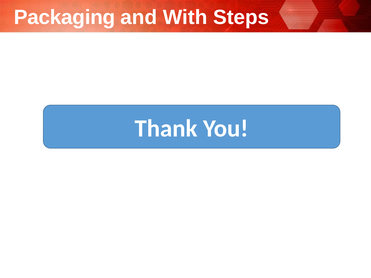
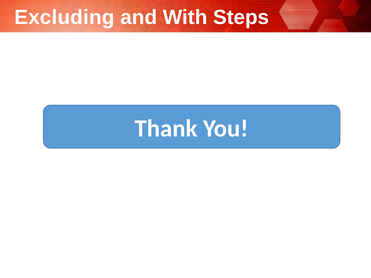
Packaging: Packaging -> Excluding
